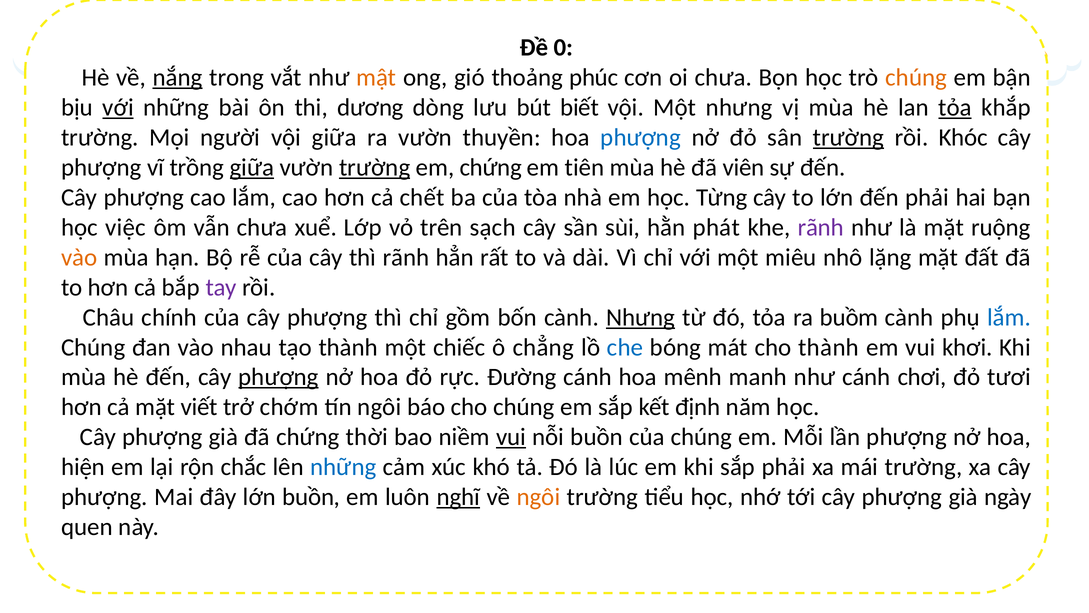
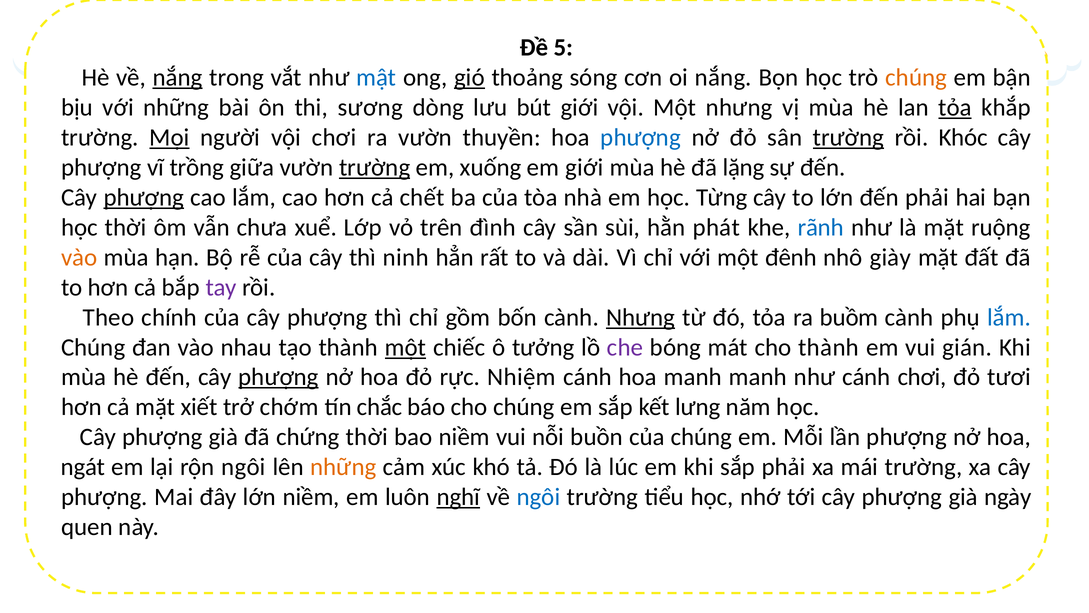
0: 0 -> 5
mật colour: orange -> blue
gió underline: none -> present
phúc: phúc -> sóng
oi chưa: chưa -> nắng
với at (118, 108) underline: present -> none
dương: dương -> sương
bút biết: biết -> giới
Mọi underline: none -> present
vội giữa: giữa -> chơi
giữa at (252, 167) underline: present -> none
em chứng: chứng -> xuống
em tiên: tiên -> giới
viên: viên -> lặng
phượng at (144, 197) underline: none -> present
học việc: việc -> thời
sạch: sạch -> đình
rãnh at (821, 227) colour: purple -> blue
thì rãnh: rãnh -> ninh
miêu: miêu -> đênh
lặng: lặng -> giày
Châu: Châu -> Theo
một at (406, 347) underline: none -> present
chẳng: chẳng -> tưởng
che colour: blue -> purple
khơi: khơi -> gián
Đường: Đường -> Nhiệm
hoa mênh: mênh -> manh
viết: viết -> xiết
tín ngôi: ngôi -> chắc
định: định -> lưng
vui at (511, 437) underline: present -> none
hiện: hiện -> ngát
rộn chắc: chắc -> ngôi
những at (343, 467) colour: blue -> orange
lớn buồn: buồn -> niềm
ngôi at (539, 497) colour: orange -> blue
